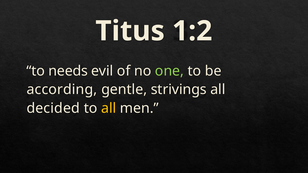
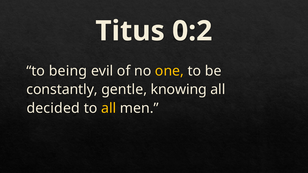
1:2: 1:2 -> 0:2
needs: needs -> being
one colour: light green -> yellow
according: according -> constantly
strivings: strivings -> knowing
